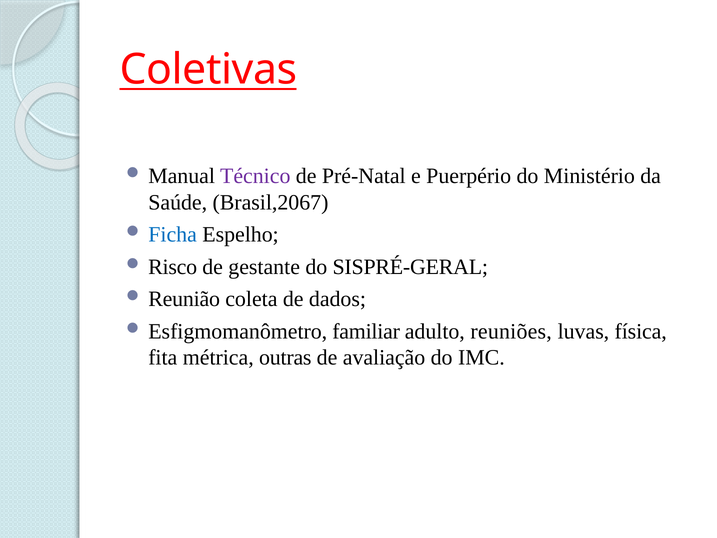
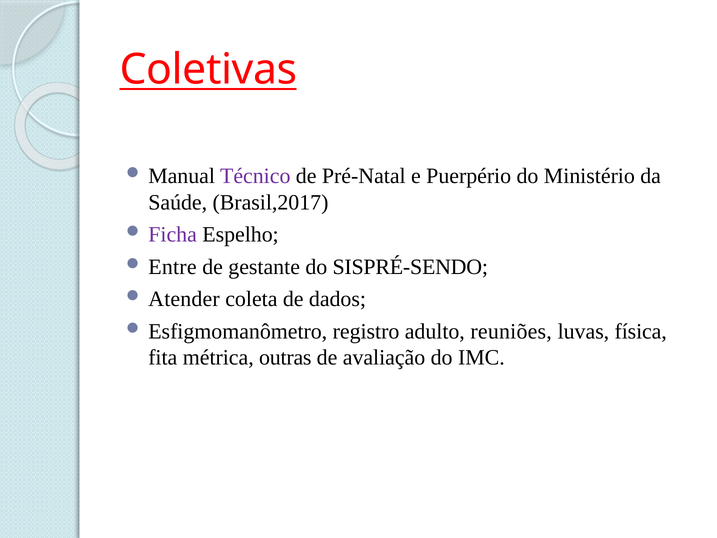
Brasil,2067: Brasil,2067 -> Brasil,2017
Ficha colour: blue -> purple
Risco: Risco -> Entre
SISPRÉ-GERAL: SISPRÉ-GERAL -> SISPRÉ-SENDO
Reunião: Reunião -> Atender
familiar: familiar -> registro
